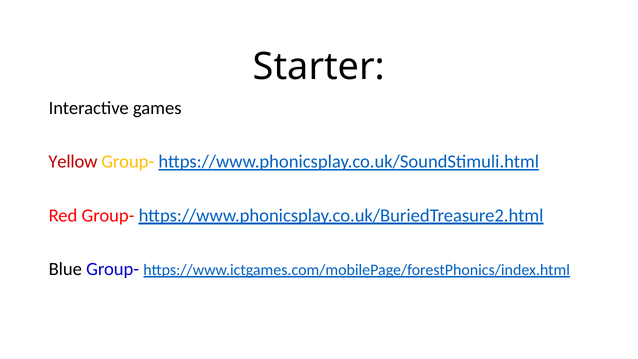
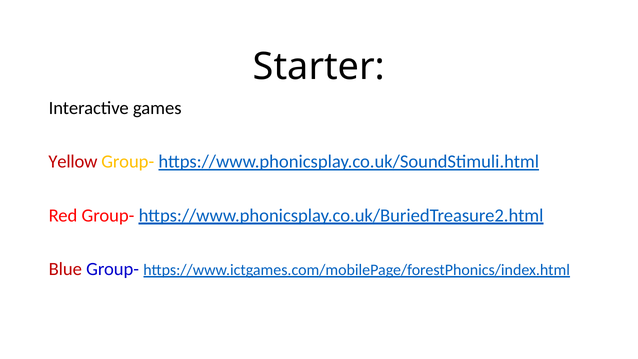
Blue colour: black -> red
